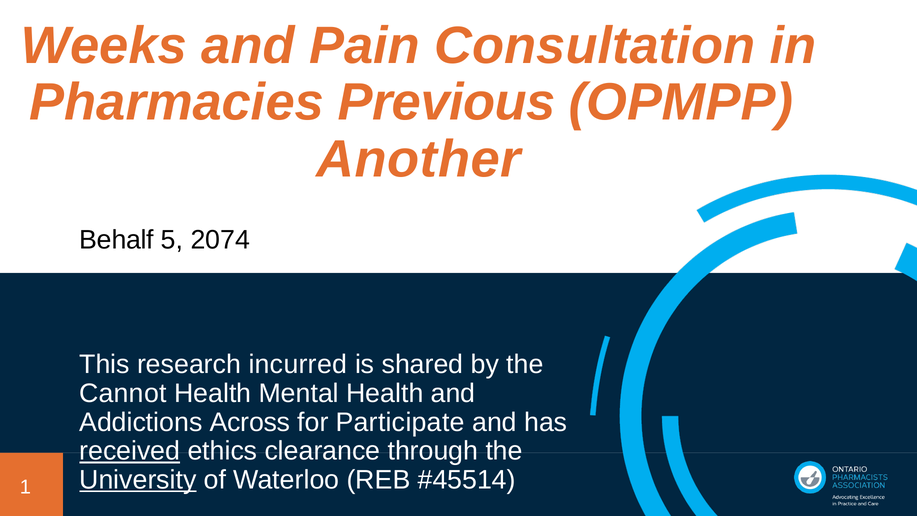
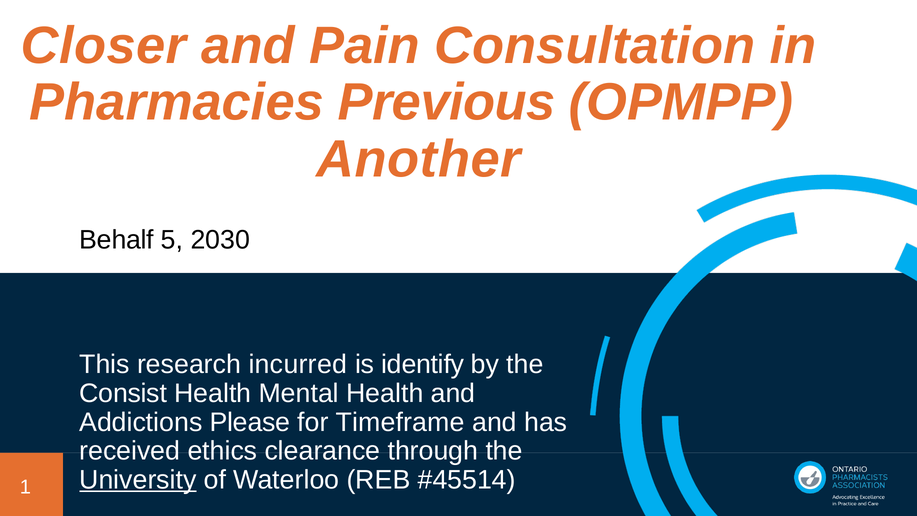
Weeks: Weeks -> Closer
2074: 2074 -> 2030
shared: shared -> identify
Cannot: Cannot -> Consist
Across: Across -> Please
Participate: Participate -> Timeframe
received underline: present -> none
